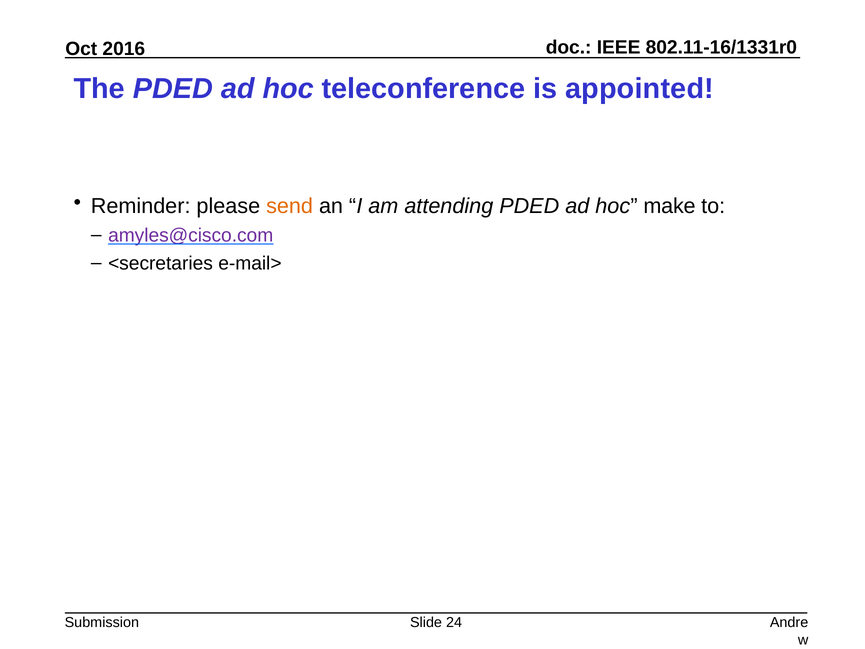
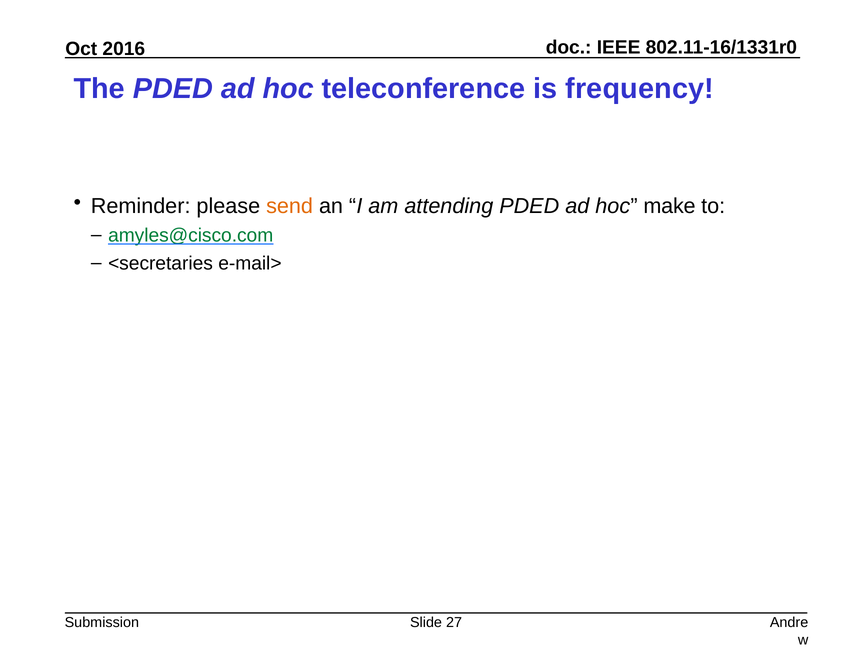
appointed: appointed -> frequency
amyles@cisco.com colour: purple -> green
24: 24 -> 27
